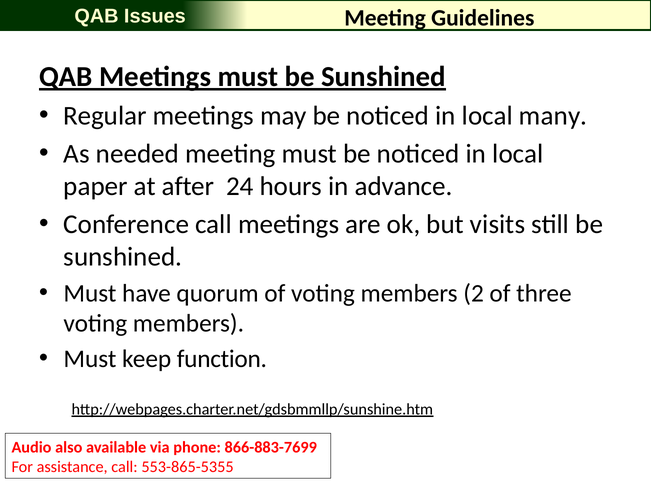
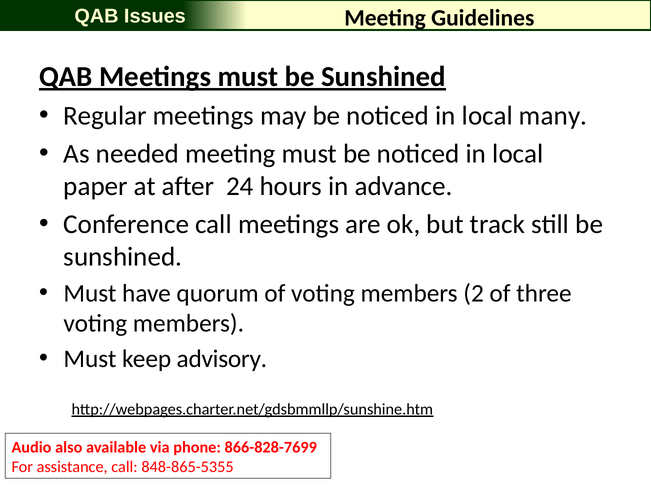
visits: visits -> track
function: function -> advisory
866-883-7699: 866-883-7699 -> 866-828-7699
553-865-5355: 553-865-5355 -> 848-865-5355
